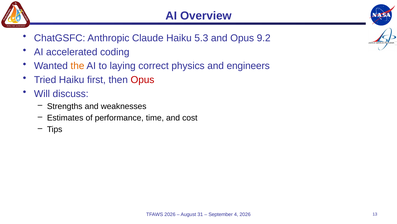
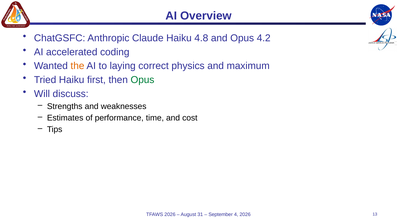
5.3: 5.3 -> 4.8
9.2: 9.2 -> 4.2
engineers: engineers -> maximum
Opus at (142, 80) colour: red -> green
